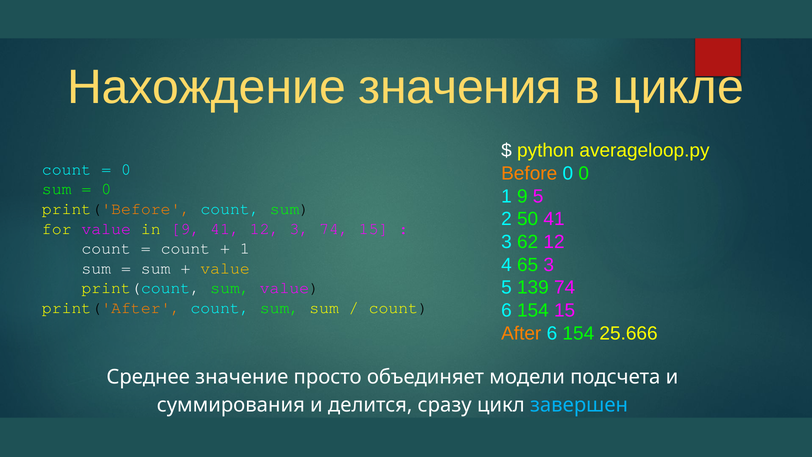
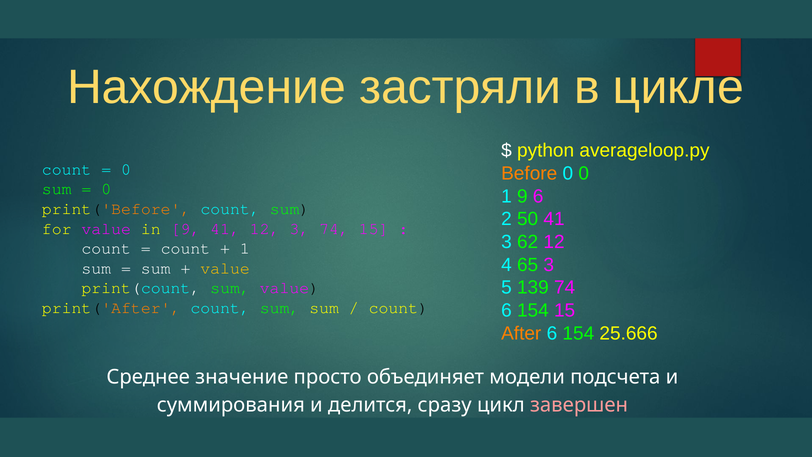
значения: значения -> застряли
9 5: 5 -> 6
завершен colour: light blue -> pink
